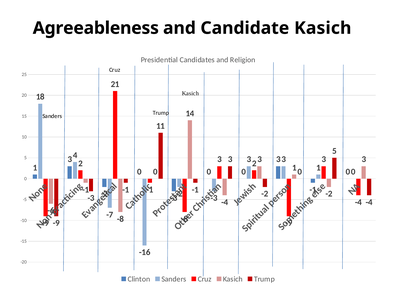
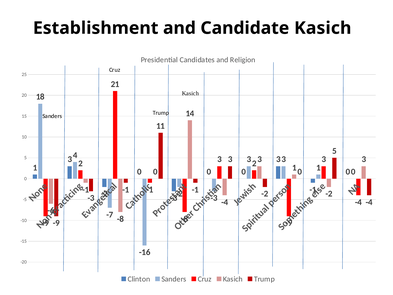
Agreeableness: Agreeableness -> Establishment
